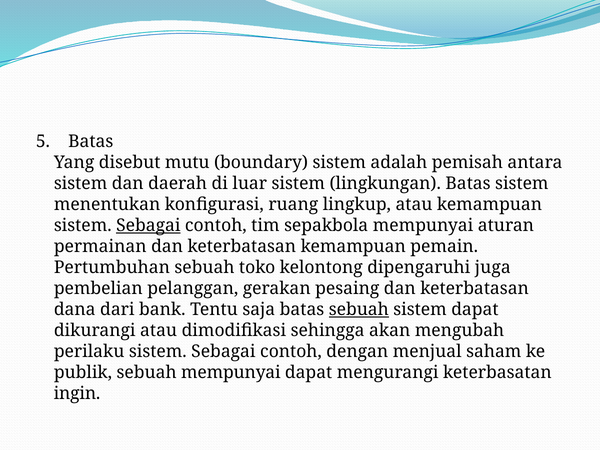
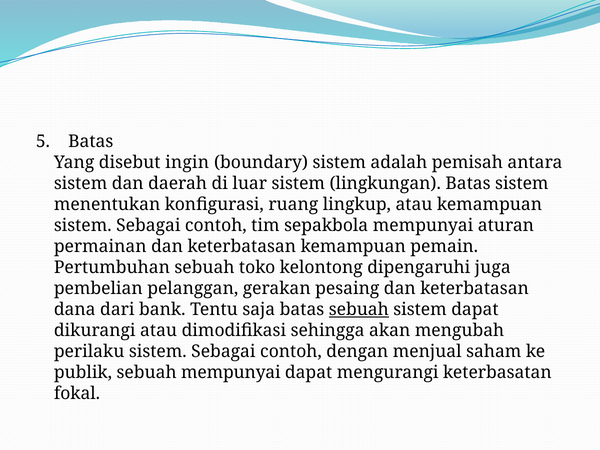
mutu: mutu -> ingin
Sebagai at (148, 226) underline: present -> none
ingin: ingin -> fokal
